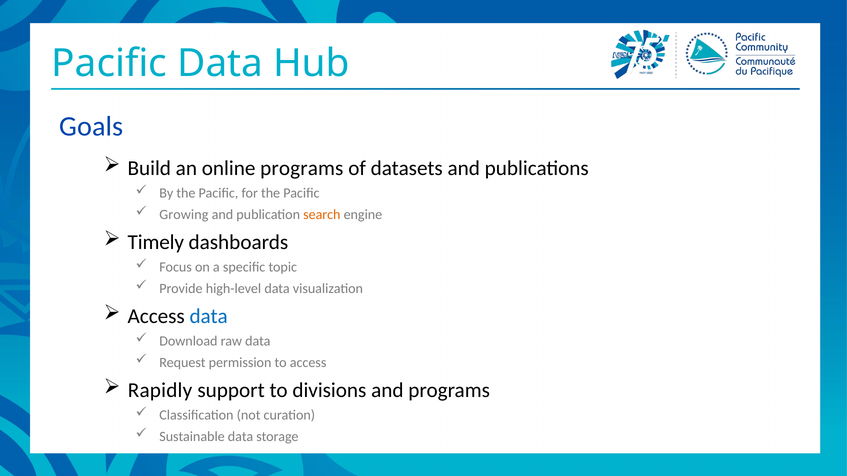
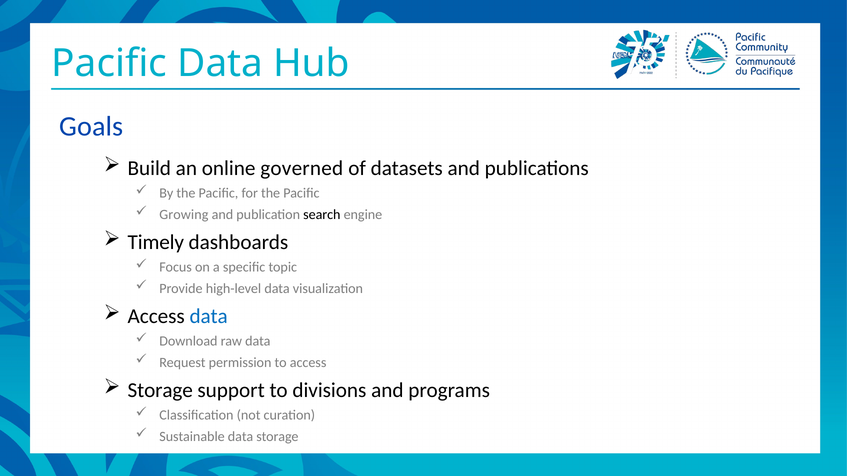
online programs: programs -> governed
search colour: orange -> black
Rapidly at (160, 391): Rapidly -> Storage
